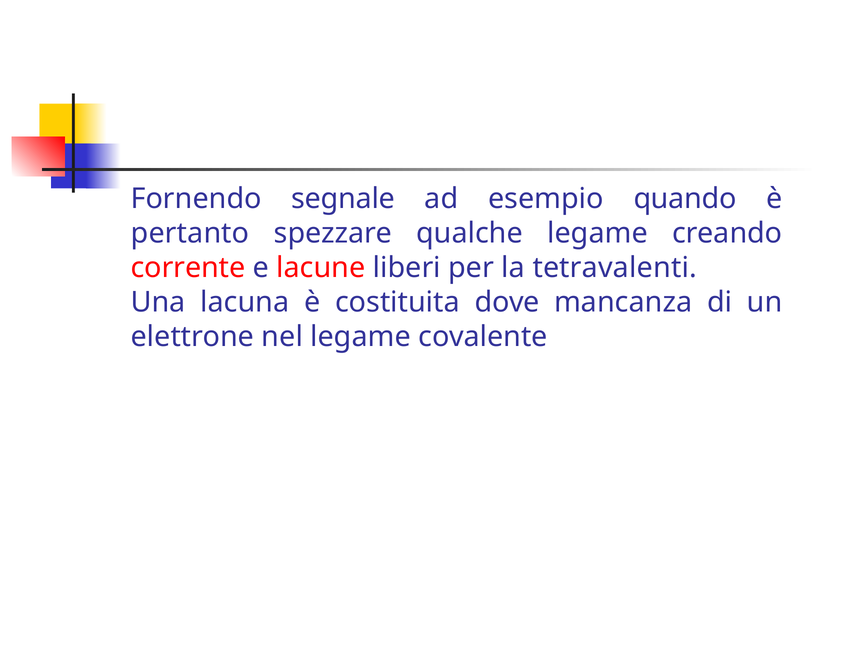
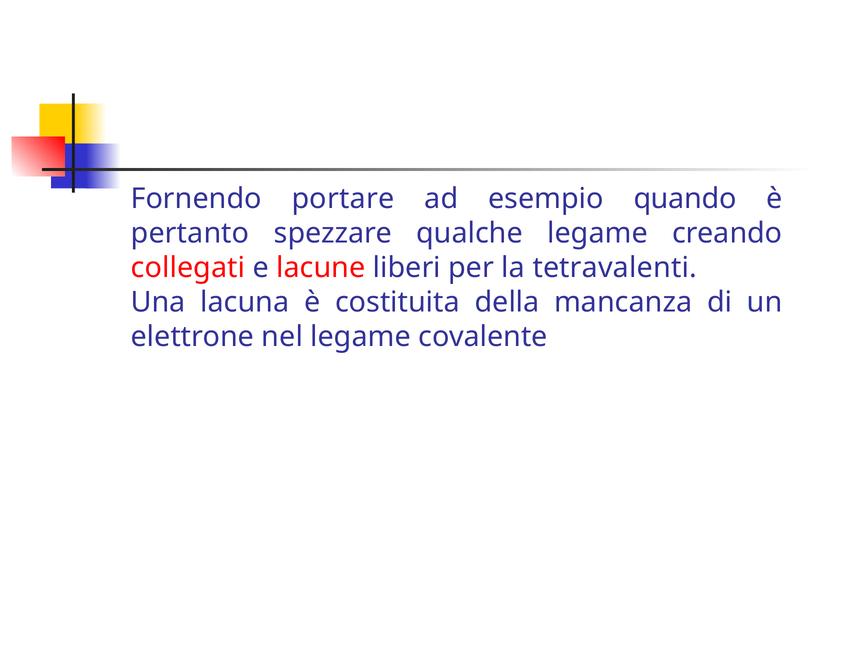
segnale: segnale -> portare
corrente: corrente -> collegati
dove: dove -> della
